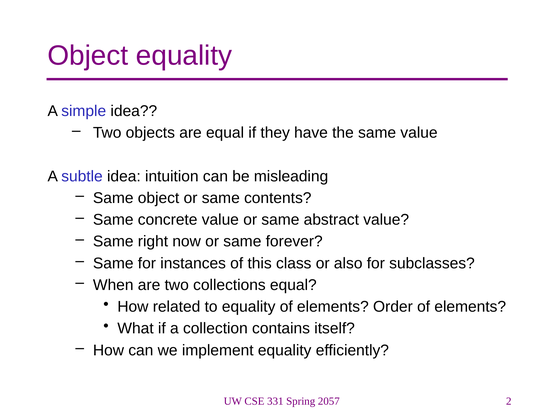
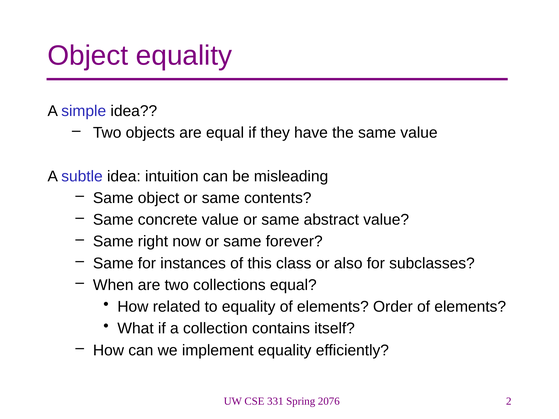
2057: 2057 -> 2076
